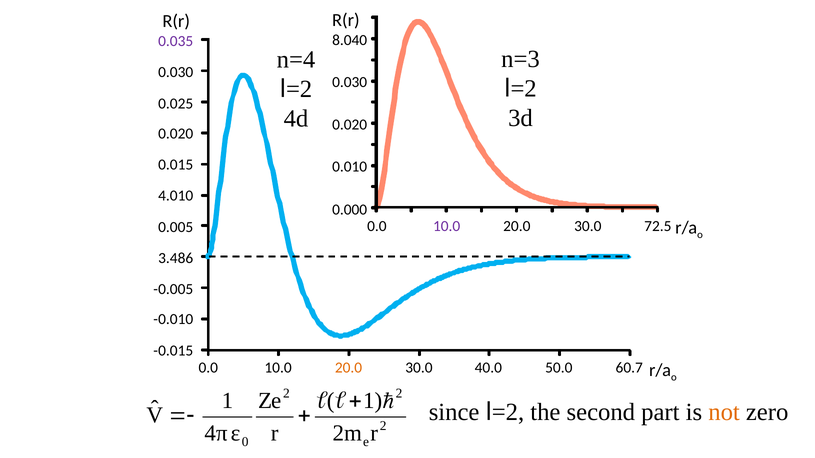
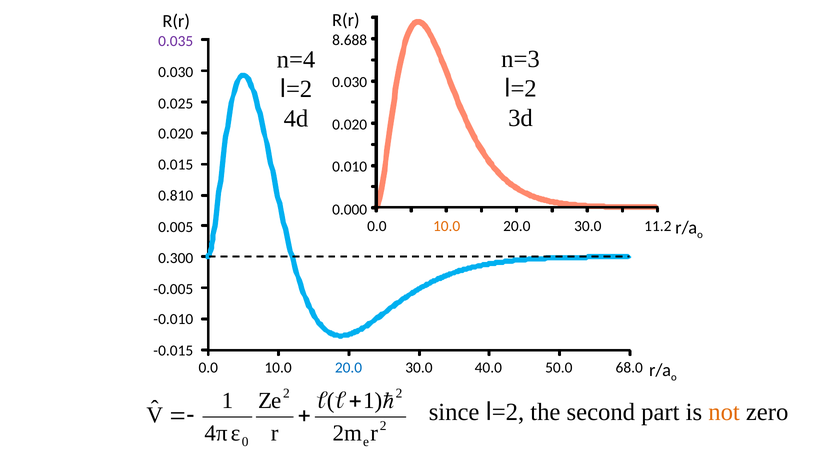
8.040: 8.040 -> 8.688
4.010: 4.010 -> 0.810
10.0 at (447, 226) colour: purple -> orange
72.5: 72.5 -> 11.2
3.486: 3.486 -> 0.300
20.0 at (349, 368) colour: orange -> blue
60.7: 60.7 -> 68.0
